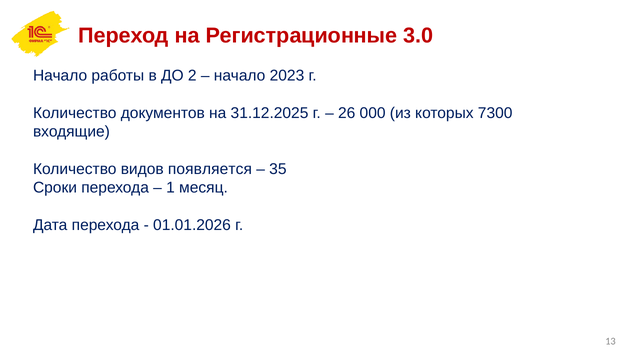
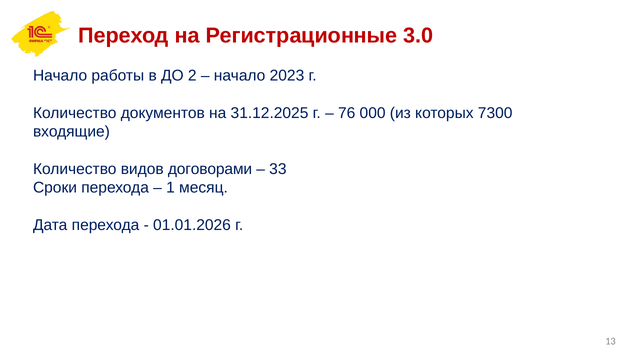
26: 26 -> 76
появляется: появляется -> договорами
35: 35 -> 33
